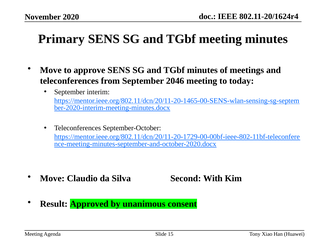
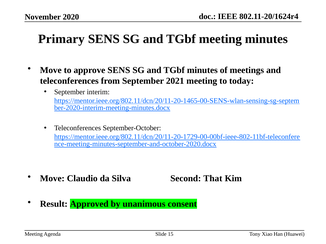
2046: 2046 -> 2021
With: With -> That
